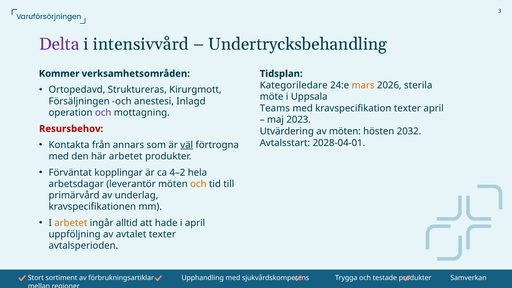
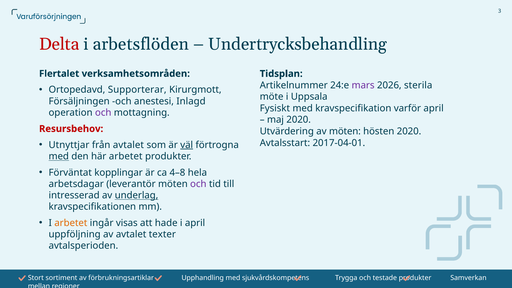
Delta colour: purple -> red
intensivvård: intensivvård -> arbetsflöden
Kommer: Kommer -> Flertalet
Kategoriledare: Kategoriledare -> Artikelnummer
mars colour: orange -> purple
Struktureras: Struktureras -> Supporterar
Teams: Teams -> Fysiskt
kravspecifikation texter: texter -> varför
maj 2023: 2023 -> 2020
hösten 2032: 2032 -> 2020
Kontakta: Kontakta -> Utnyttjar
från annars: annars -> avtalet
2028-04-01: 2028-04-01 -> 2017-04-01
med at (59, 156) underline: none -> present
4–2: 4–2 -> 4–8
och at (198, 184) colour: orange -> purple
primärvård: primärvård -> intresserad
underlag underline: none -> present
alltid: alltid -> visas
